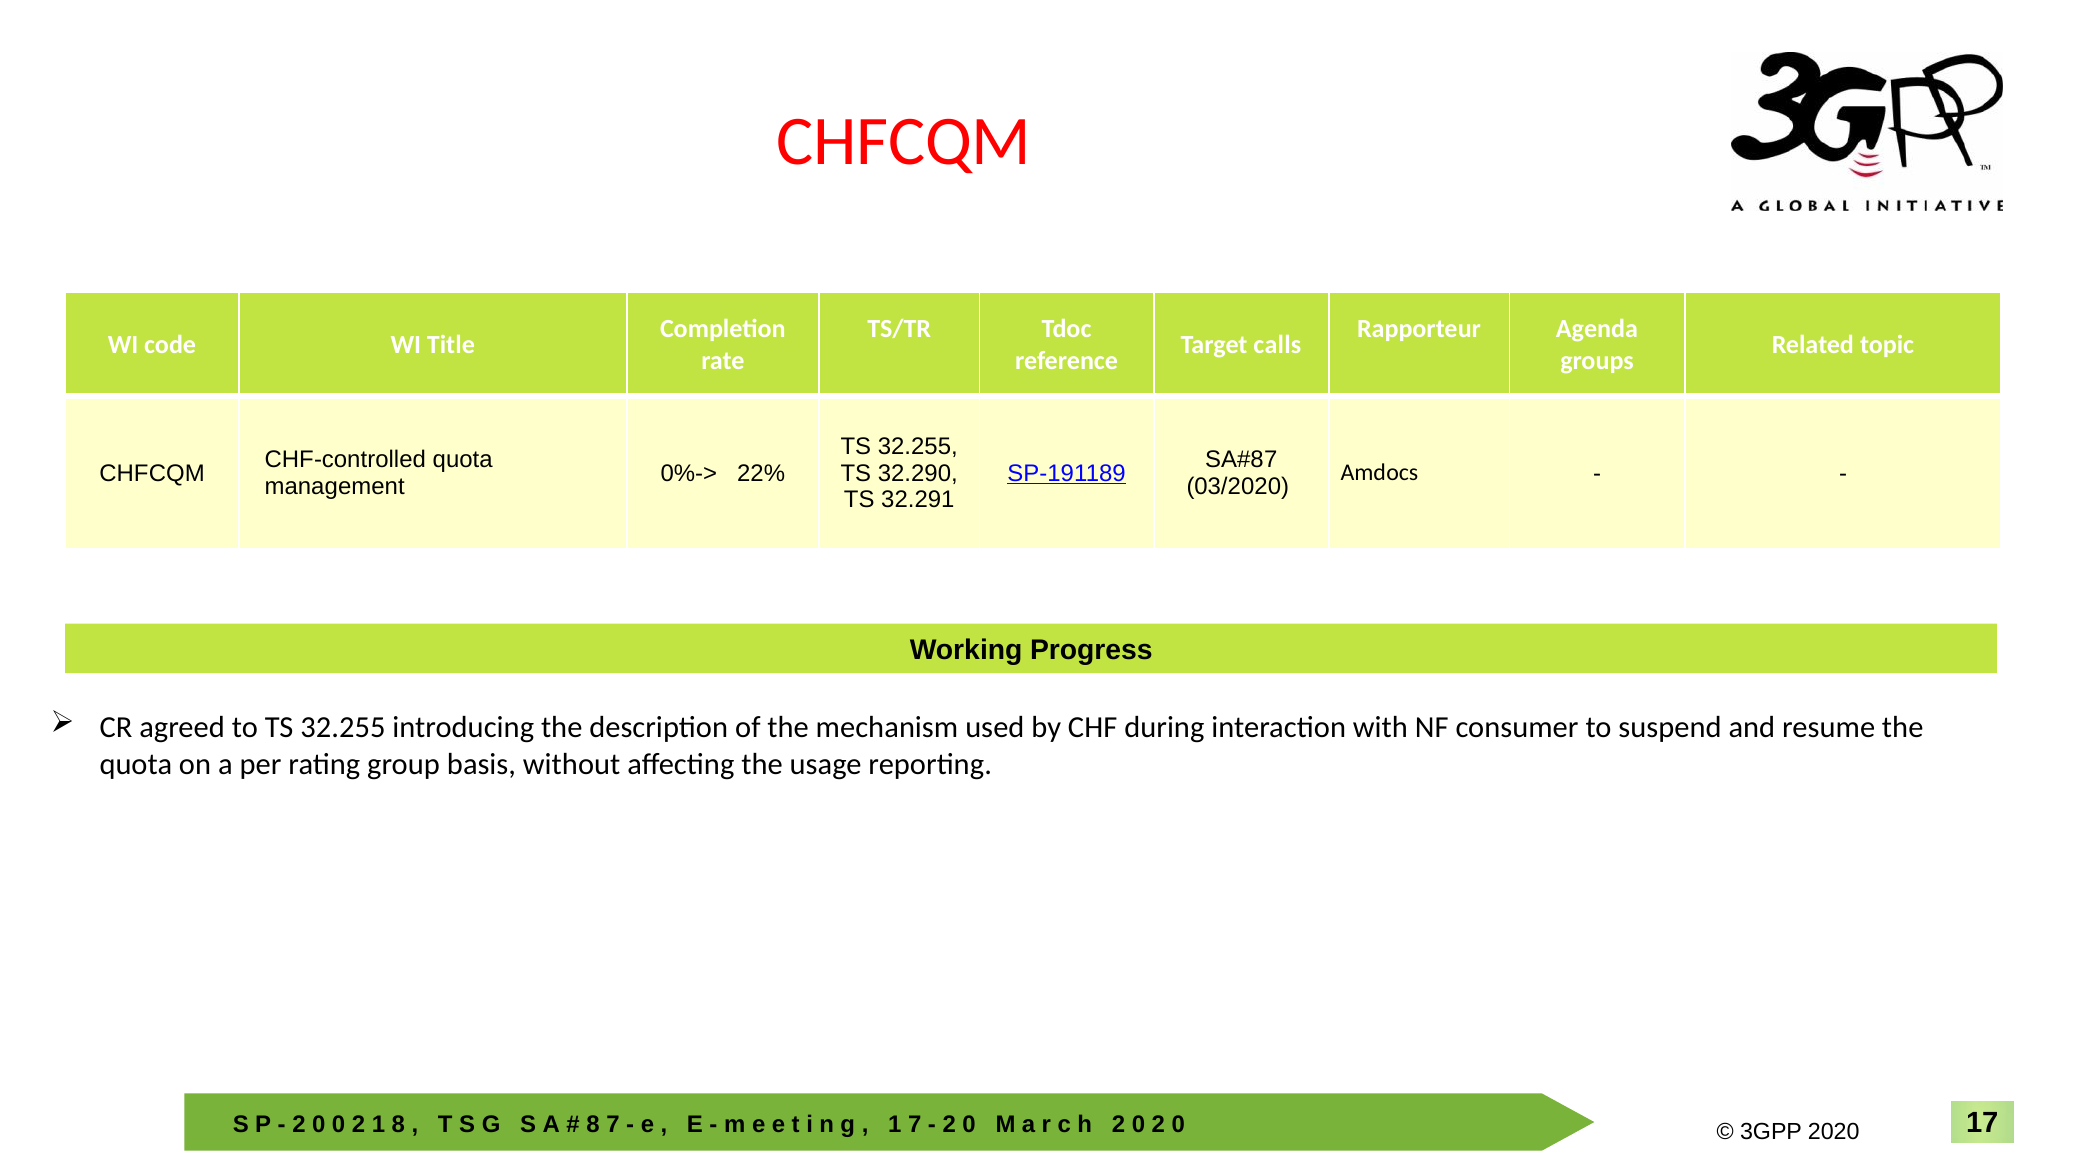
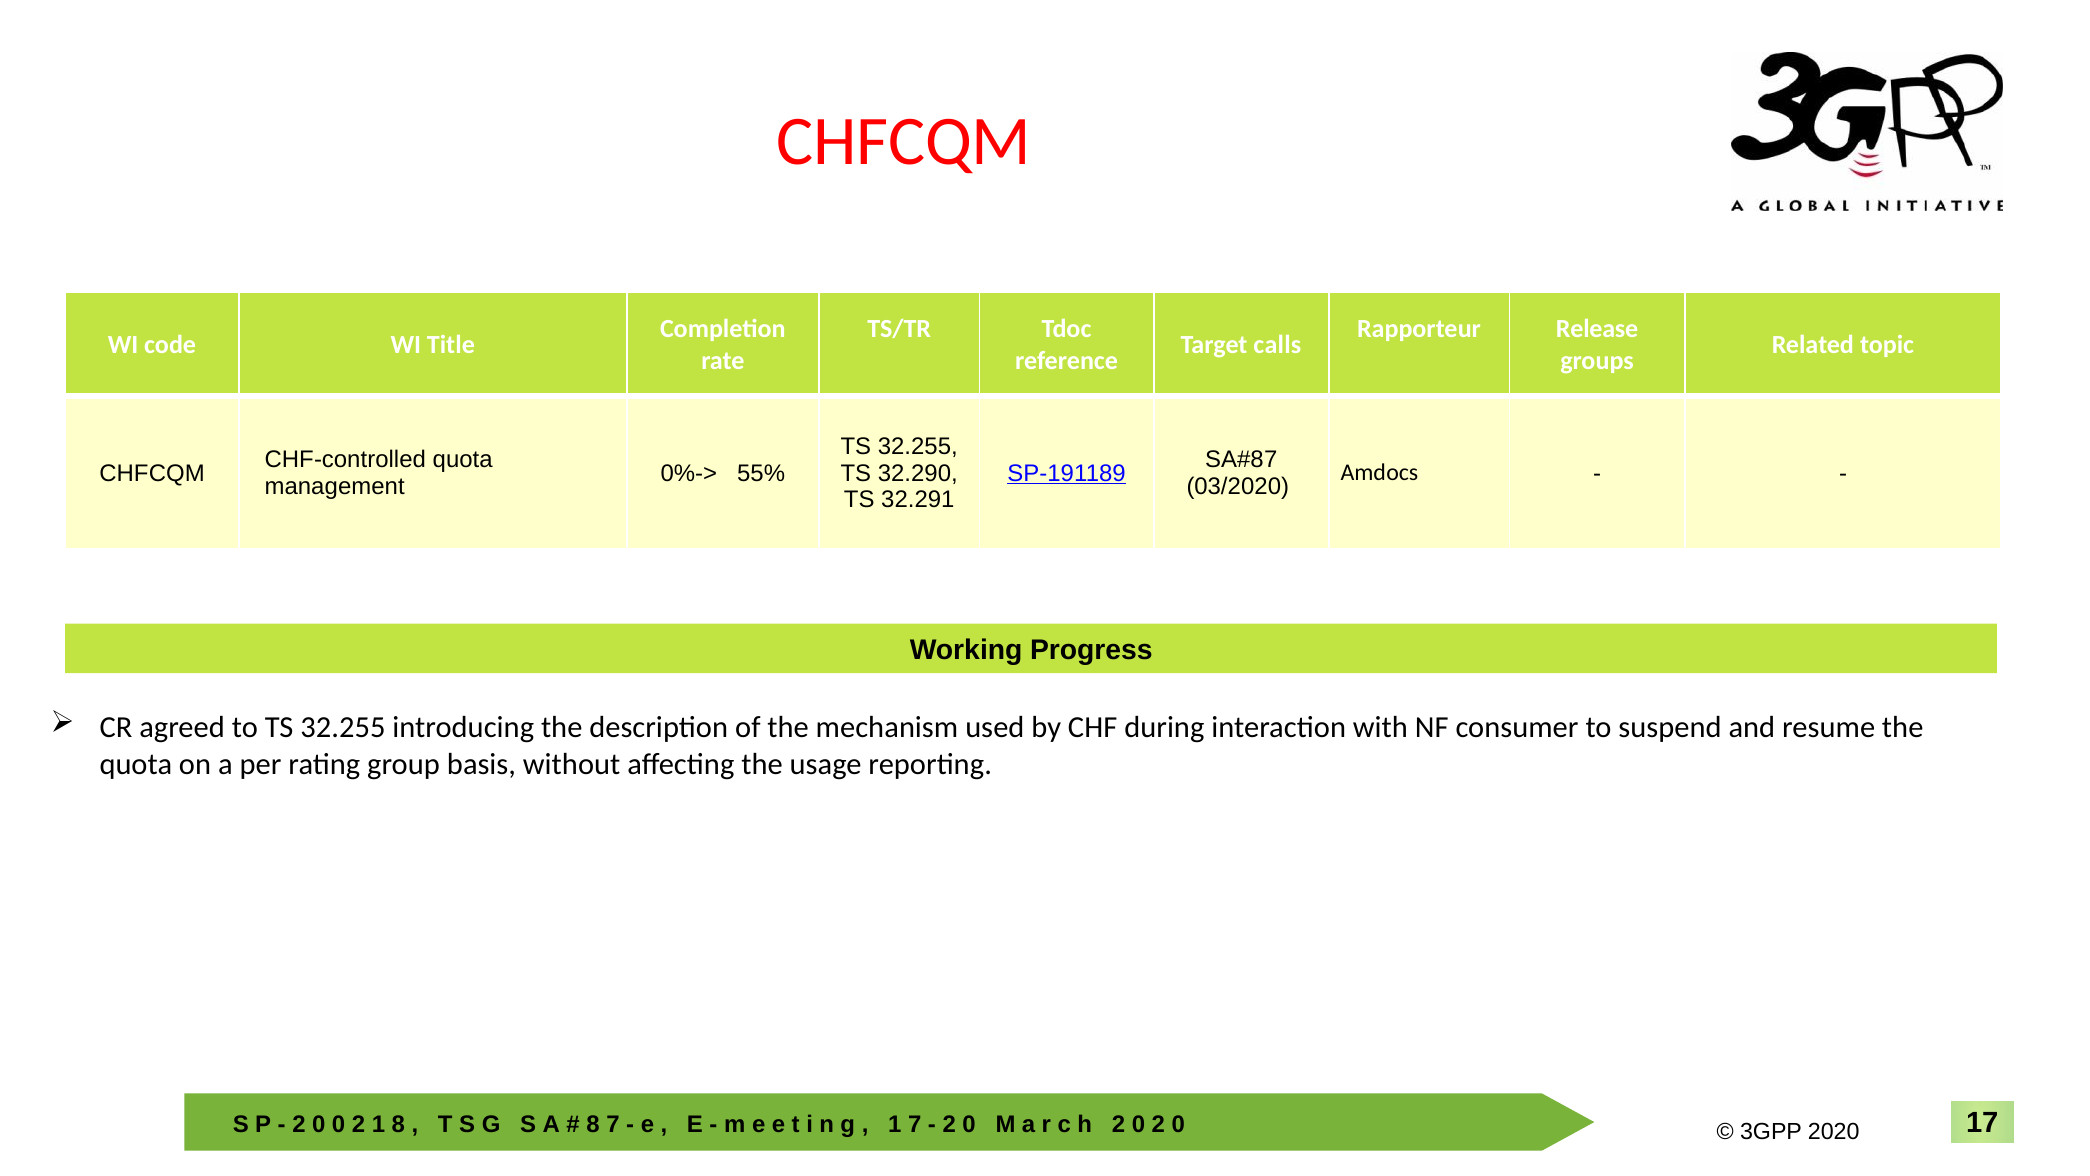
Agenda: Agenda -> Release
22%: 22% -> 55%
